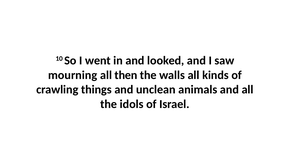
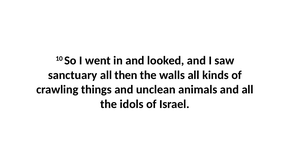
mourning: mourning -> sanctuary
